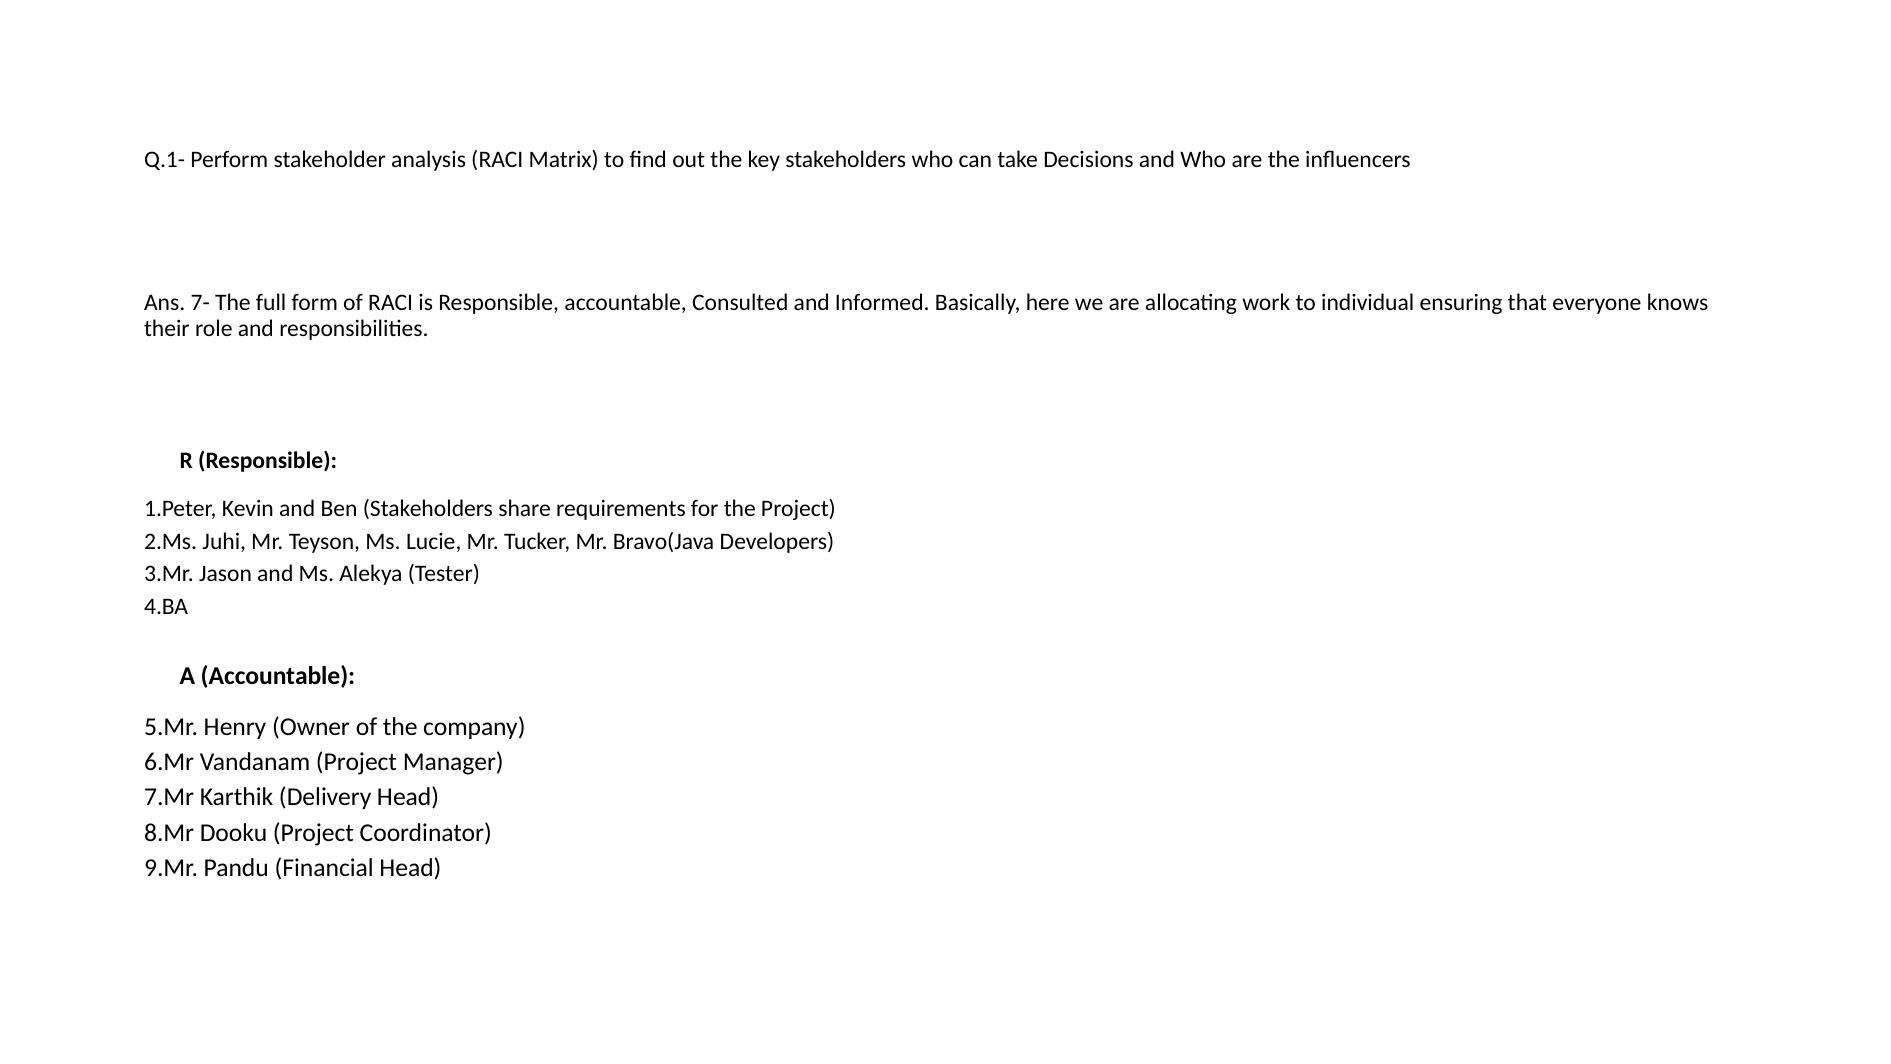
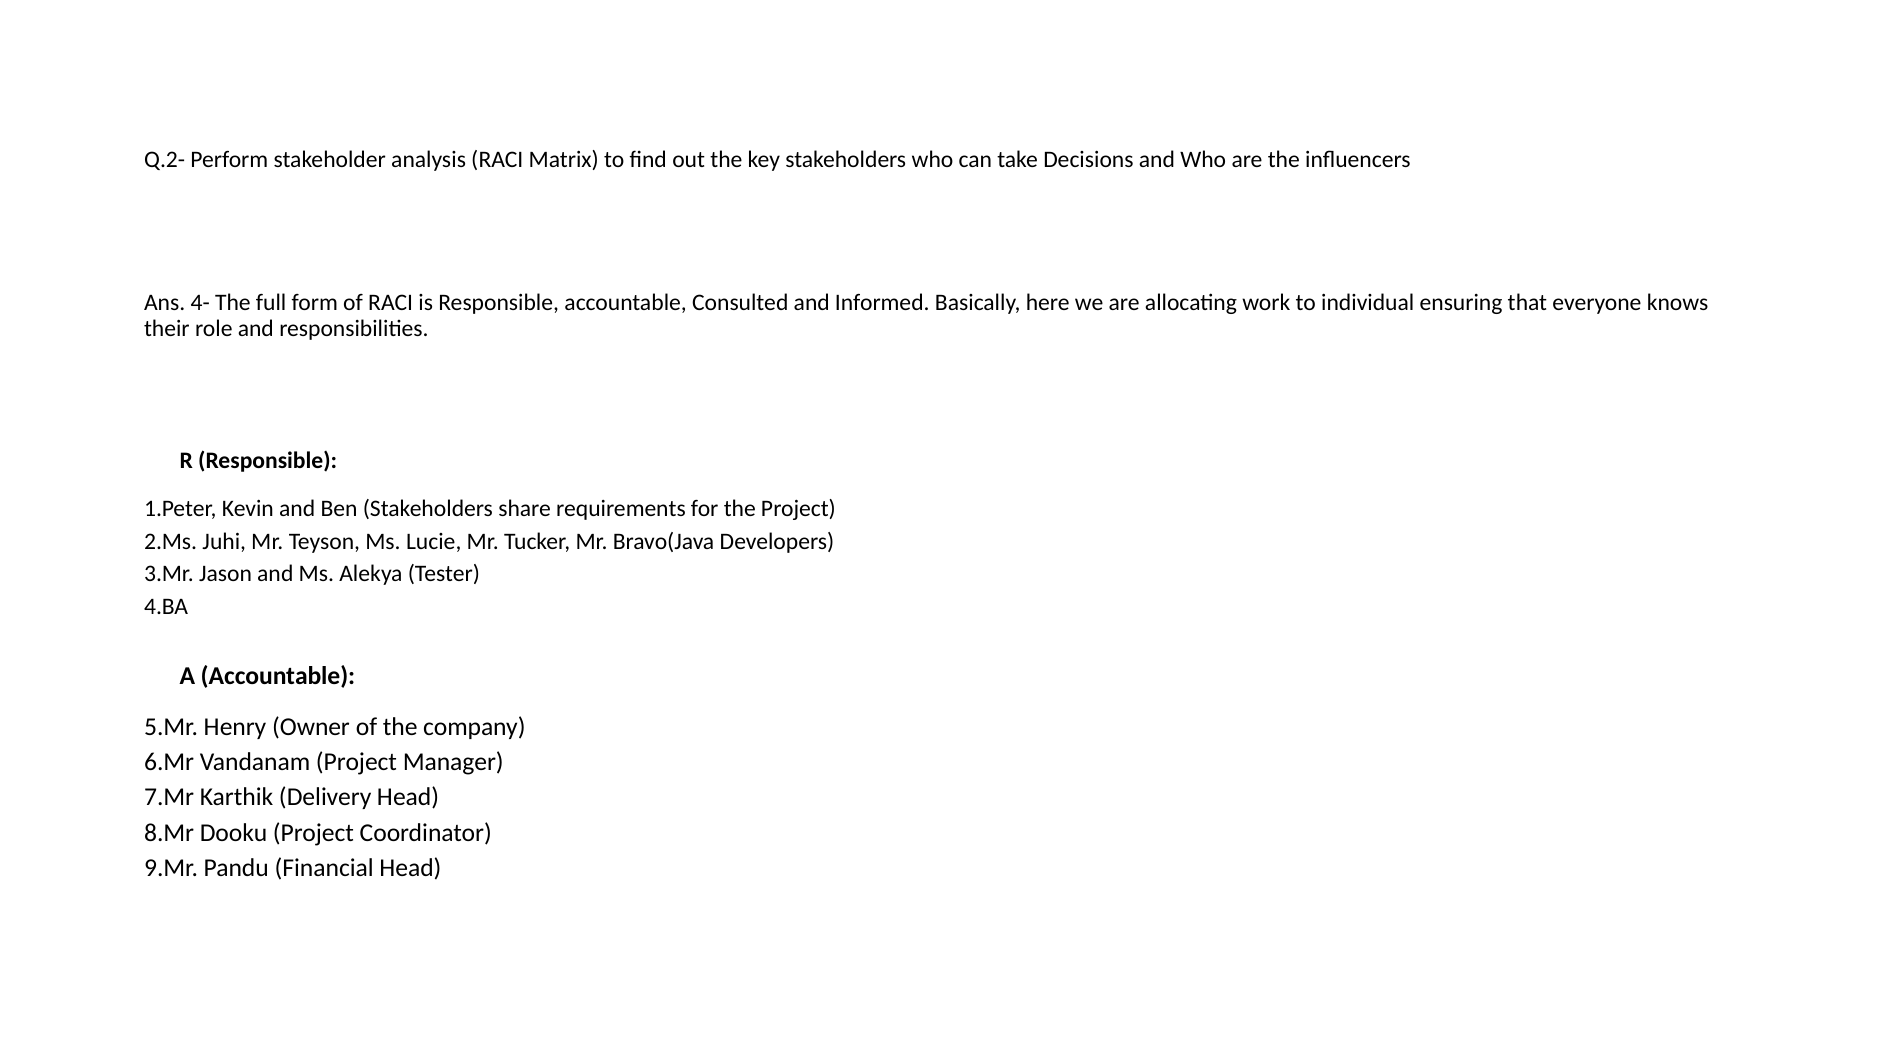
Q.1-: Q.1- -> Q.2-
7-: 7- -> 4-
